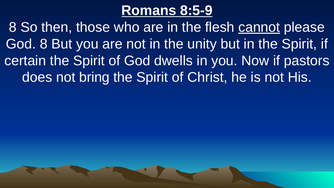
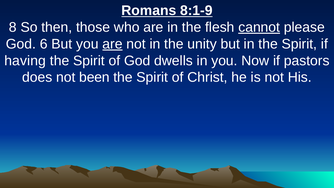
8:5-9: 8:5-9 -> 8:1-9
God 8: 8 -> 6
are at (112, 44) underline: none -> present
certain: certain -> having
bring: bring -> been
